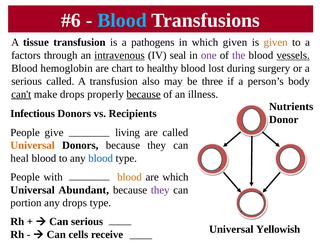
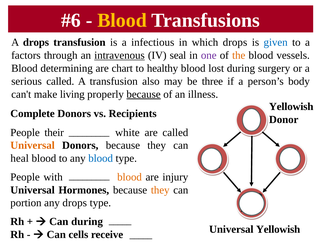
Blood at (122, 20) colour: light blue -> yellow
A tissue: tissue -> drops
pathogens: pathogens -> infectious
which given: given -> drops
given at (276, 42) colour: orange -> blue
the colour: purple -> orange
vessels underline: present -> none
hemoglobin: hemoglobin -> determining
can't underline: present -> none
make drops: drops -> living
Nutrients at (291, 107): Nutrients -> Yellowish
Infectious: Infectious -> Complete
give: give -> their
living: living -> white
are which: which -> injury
Abundant: Abundant -> Hormones
they at (160, 190) colour: purple -> orange
Can serious: serious -> during
